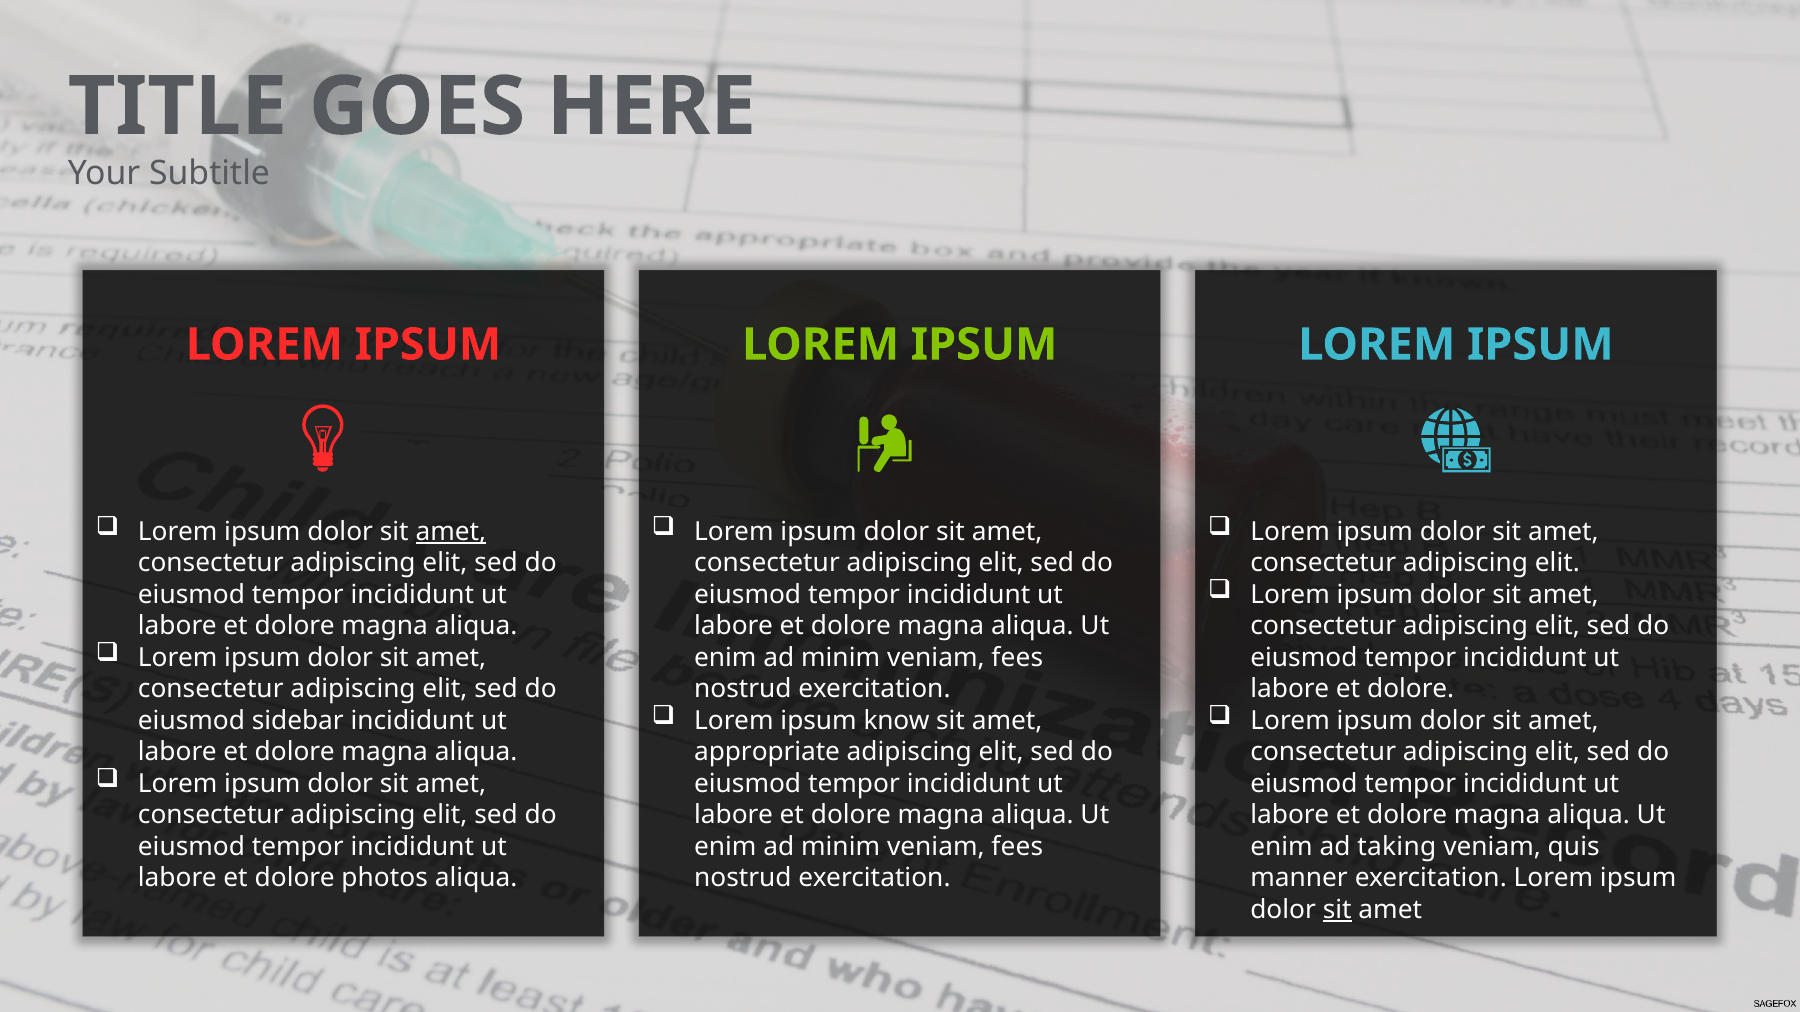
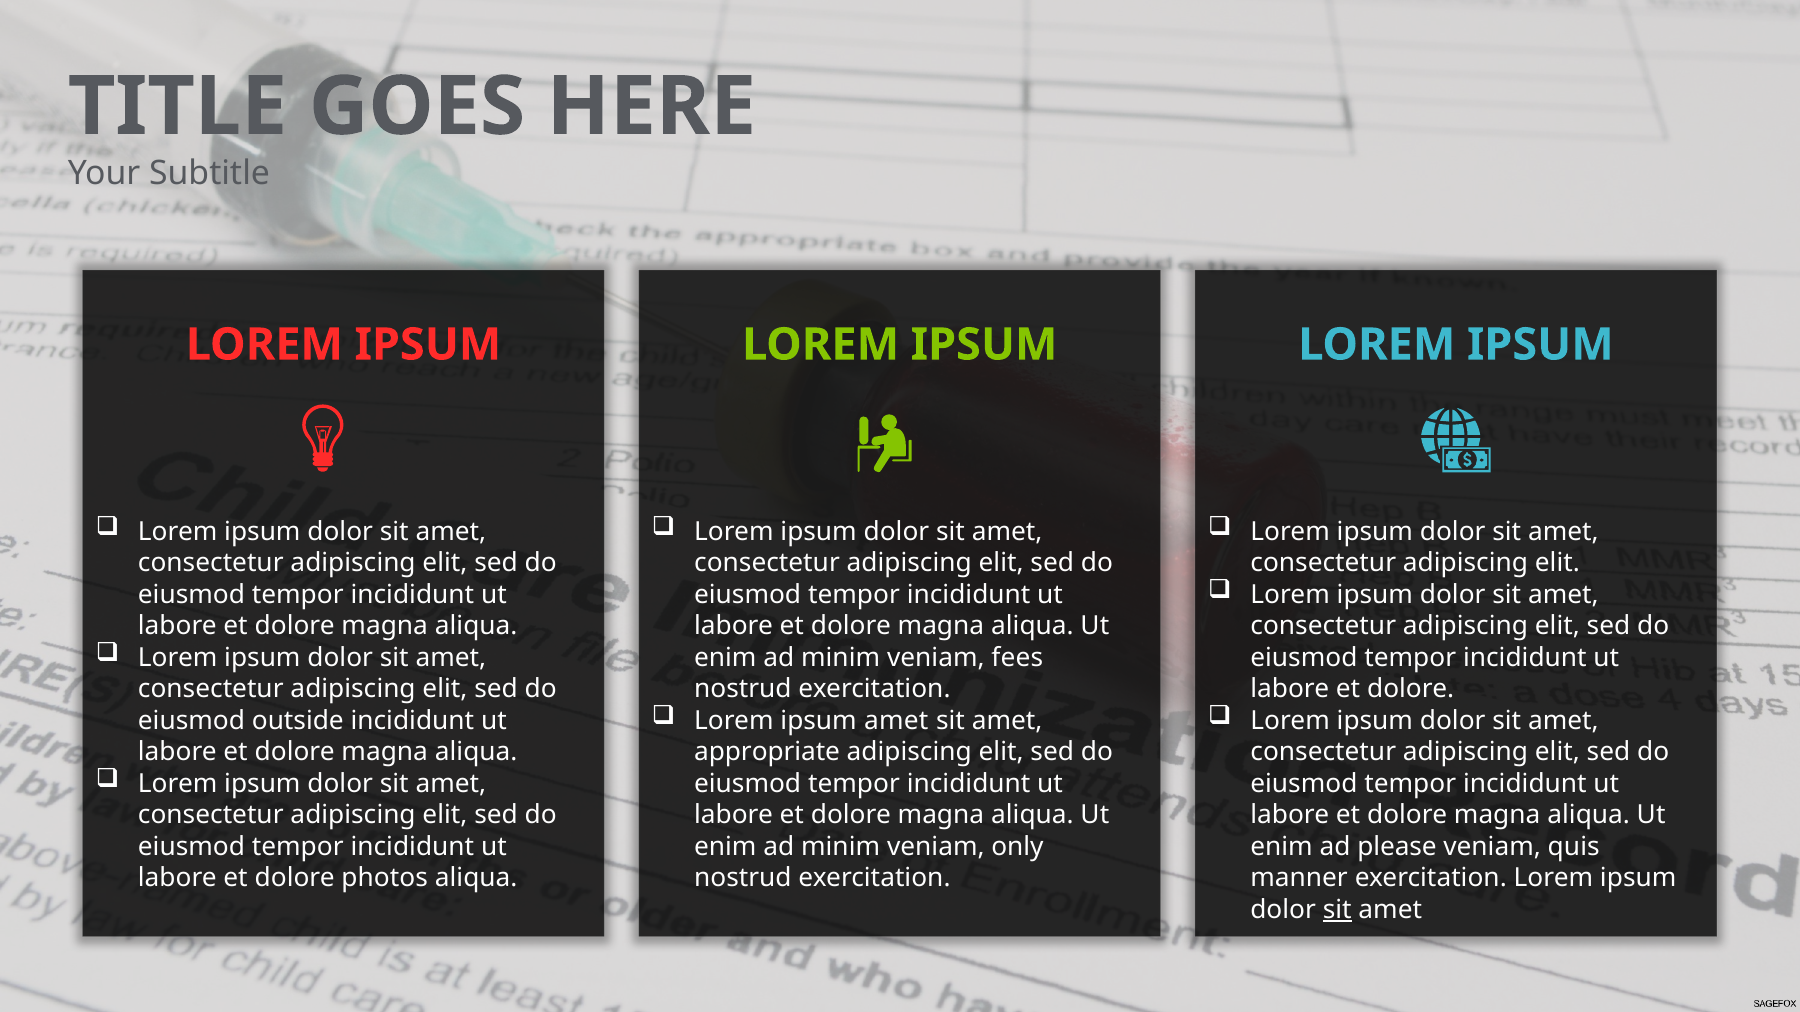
amet at (451, 532) underline: present -> none
ipsum know: know -> amet
sidebar: sidebar -> outside
fees at (1017, 847): fees -> only
taking: taking -> please
